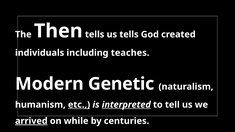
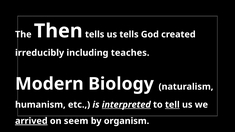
individuals: individuals -> irreducibly
Genetic: Genetic -> Biology
etc underline: present -> none
tell underline: none -> present
while: while -> seem
centuries: centuries -> organism
